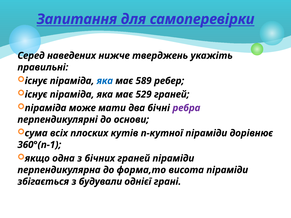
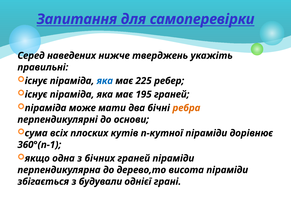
589: 589 -> 225
529: 529 -> 195
ребра colour: purple -> orange
форма,то: форма,то -> дерево,то
